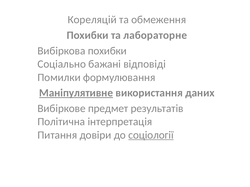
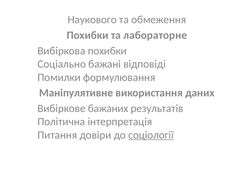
Кореляцій: Кореляцій -> Наукового
Маніпулятивне underline: present -> none
предмет: предмет -> бажаних
